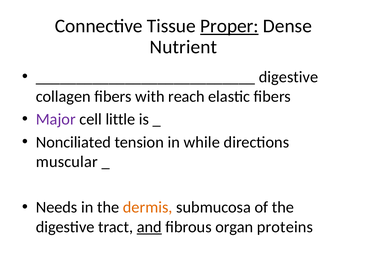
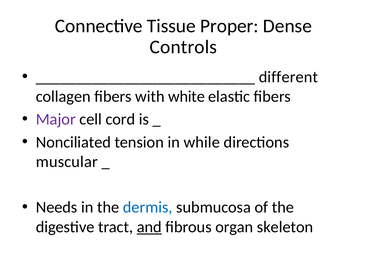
Proper underline: present -> none
Nutrient: Nutrient -> Controls
digestive at (288, 77): digestive -> different
reach: reach -> white
little: little -> cord
dermis colour: orange -> blue
proteins: proteins -> skeleton
